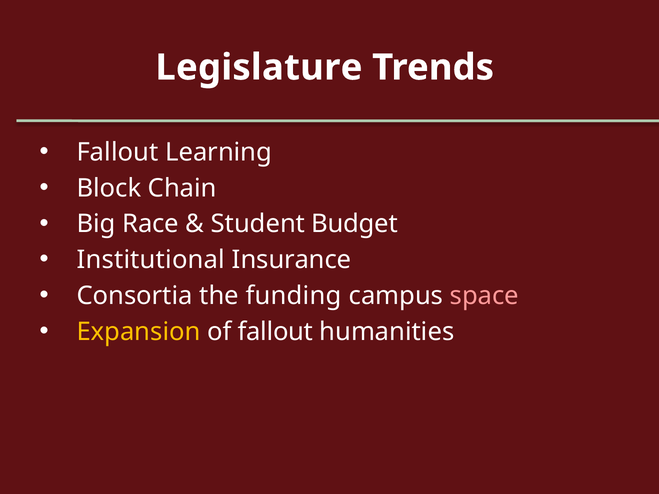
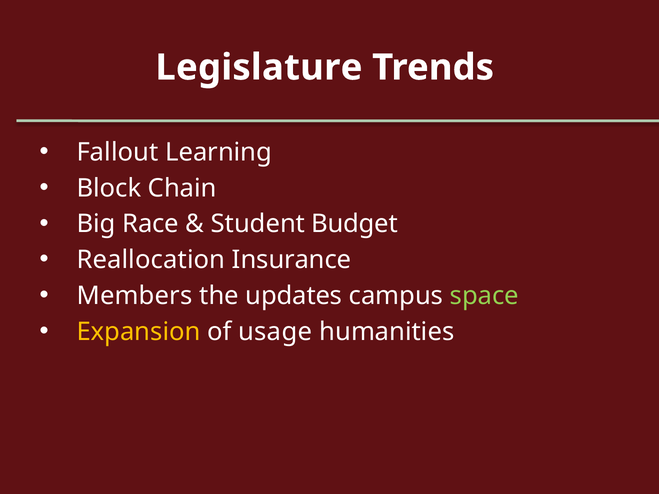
Institutional: Institutional -> Reallocation
Consortia: Consortia -> Members
funding: funding -> updates
space colour: pink -> light green
of fallout: fallout -> usage
